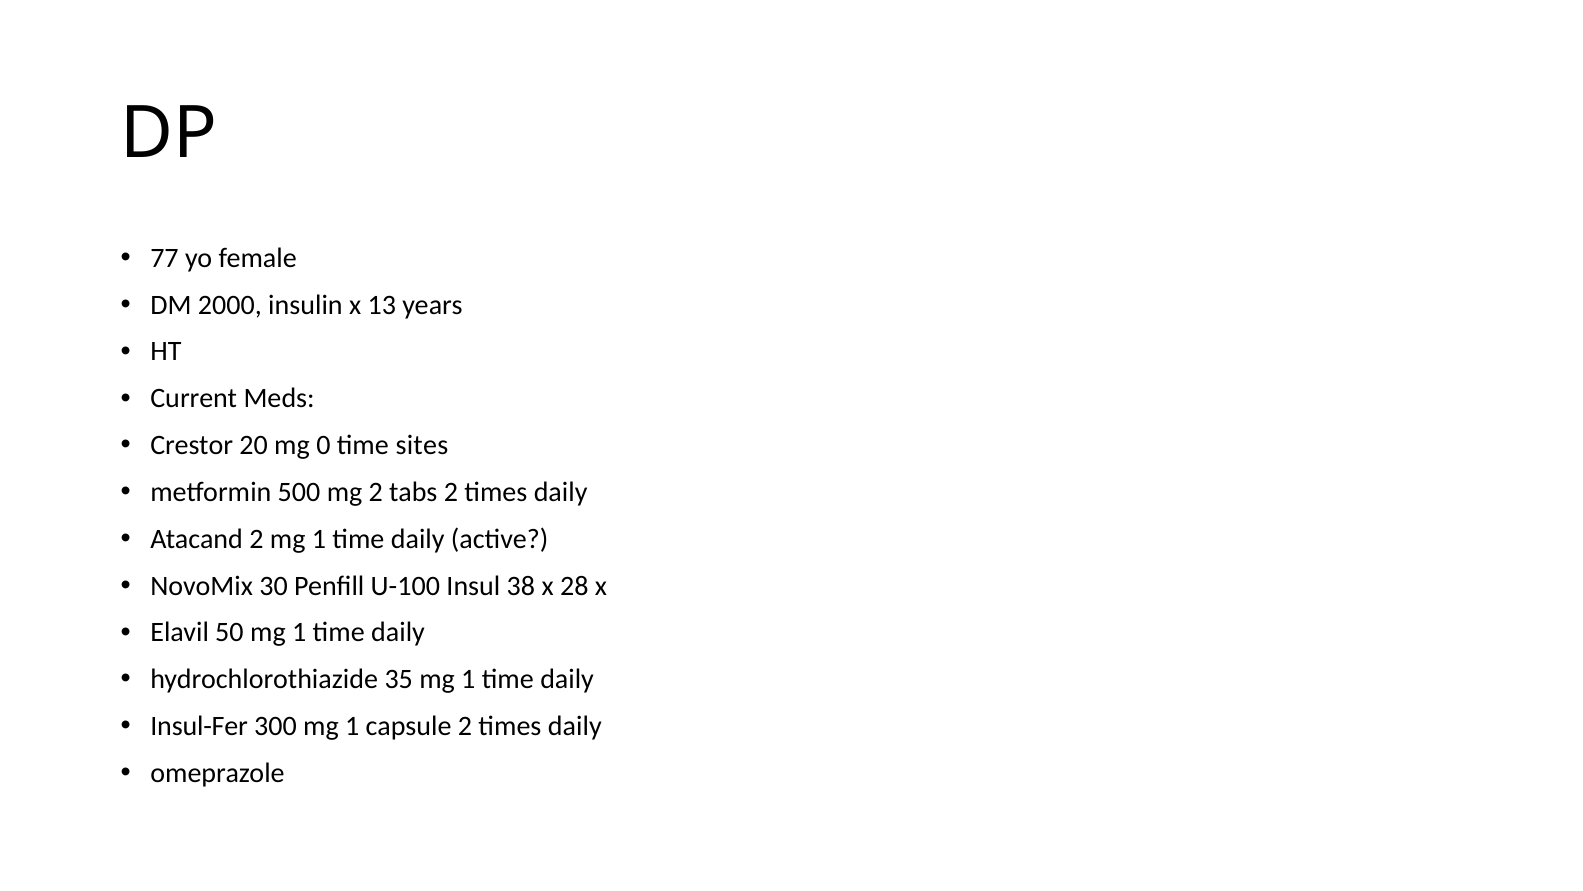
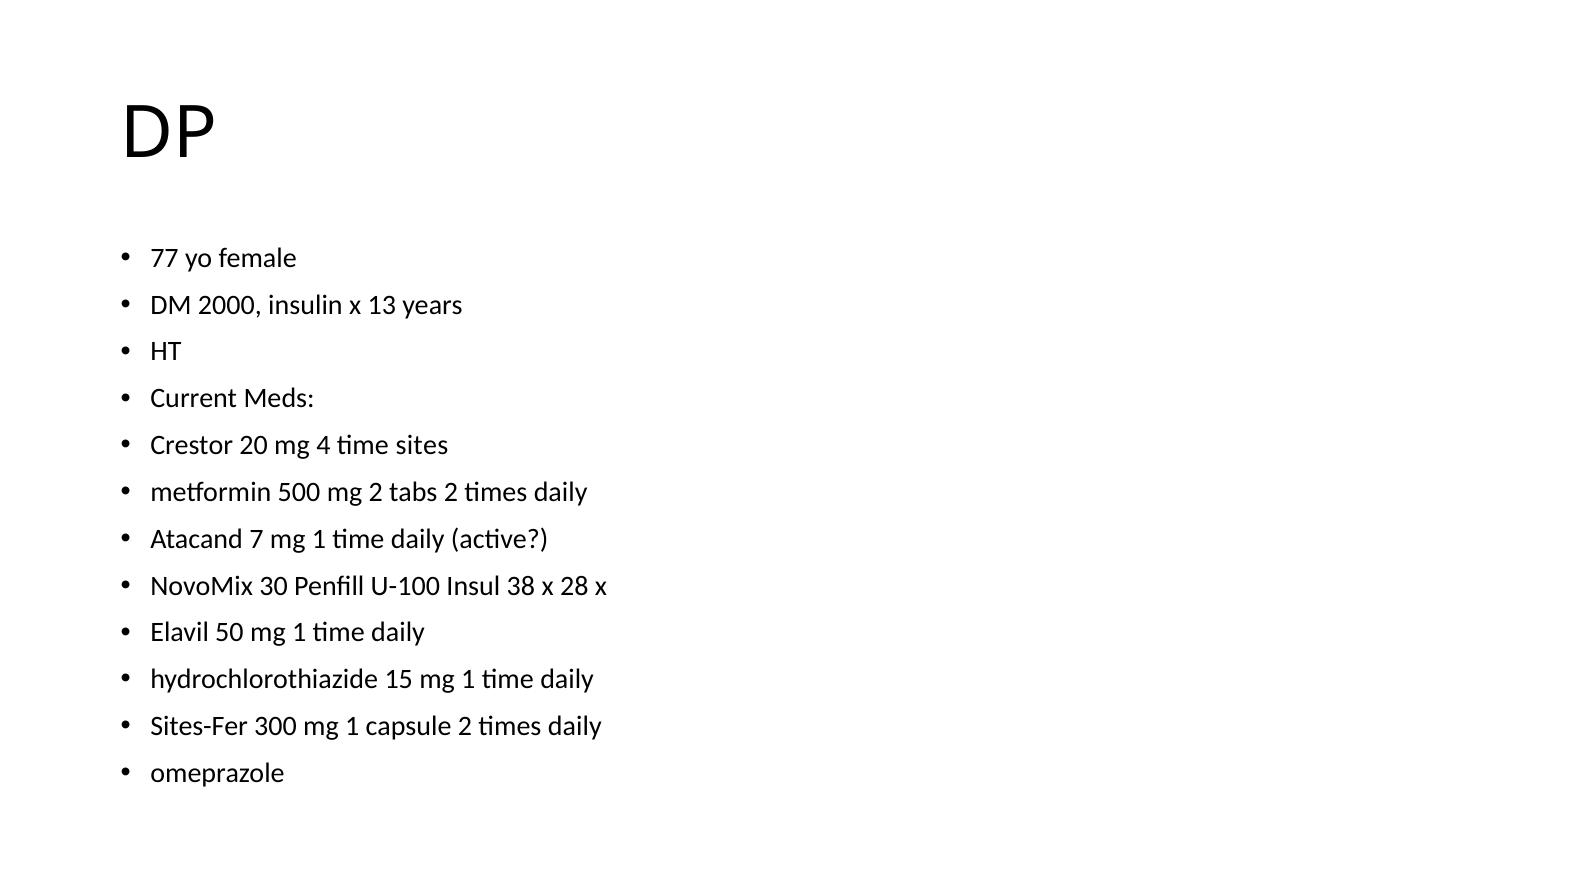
0: 0 -> 4
Atacand 2: 2 -> 7
35: 35 -> 15
Insul-Fer: Insul-Fer -> Sites-Fer
